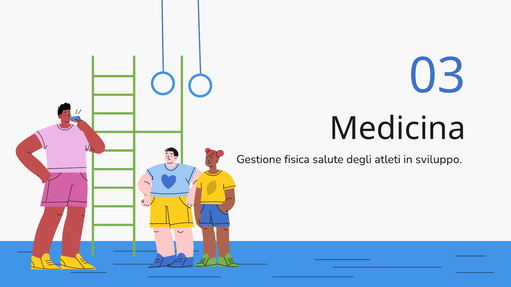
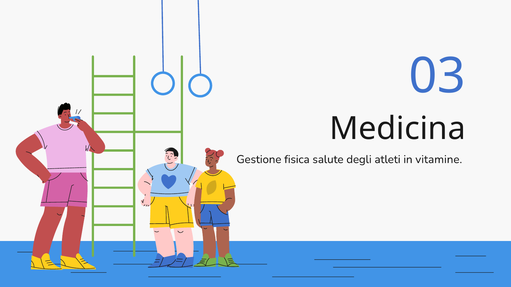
sviluppo: sviluppo -> vitamine
